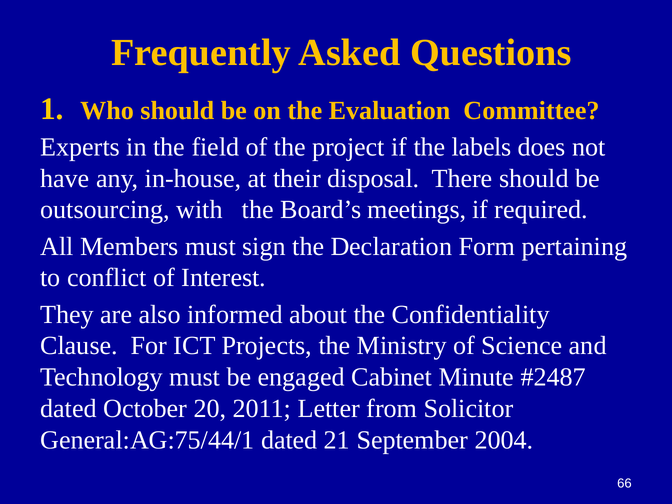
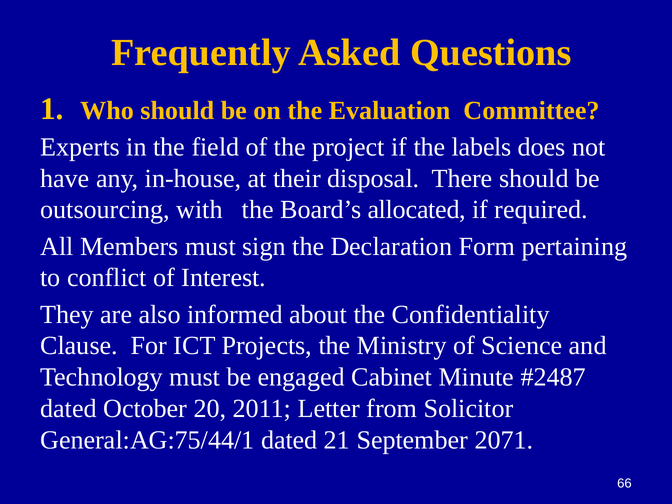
meetings: meetings -> allocated
2004: 2004 -> 2071
